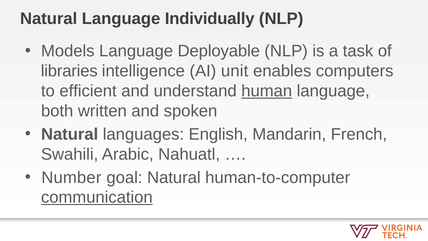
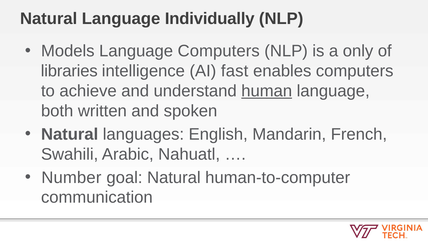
Language Deployable: Deployable -> Computers
task: task -> only
unit: unit -> fast
efficient: efficient -> achieve
communication underline: present -> none
